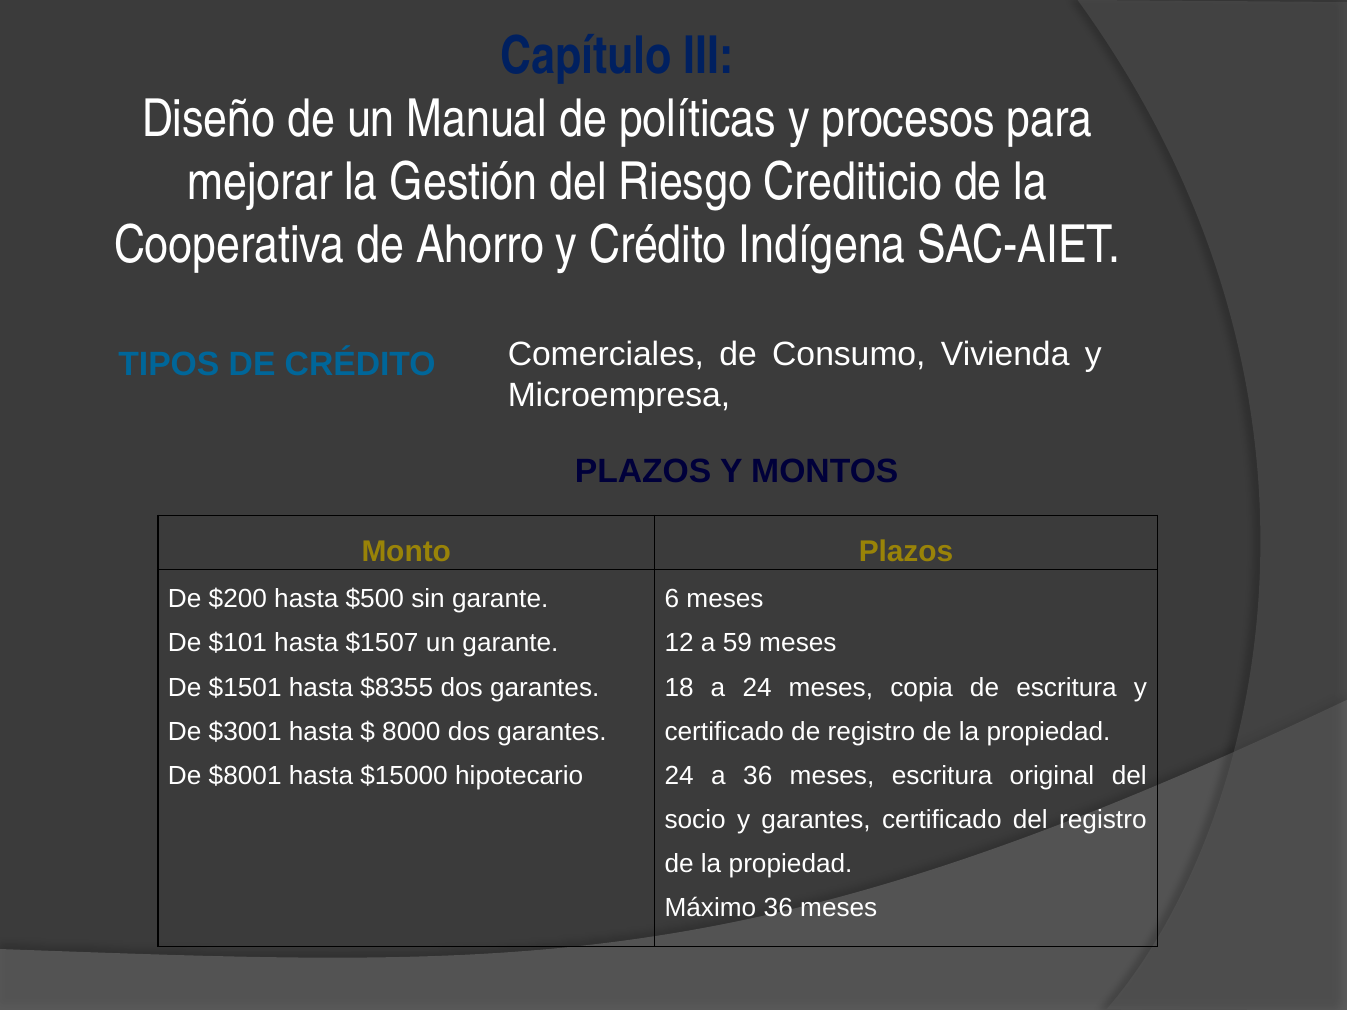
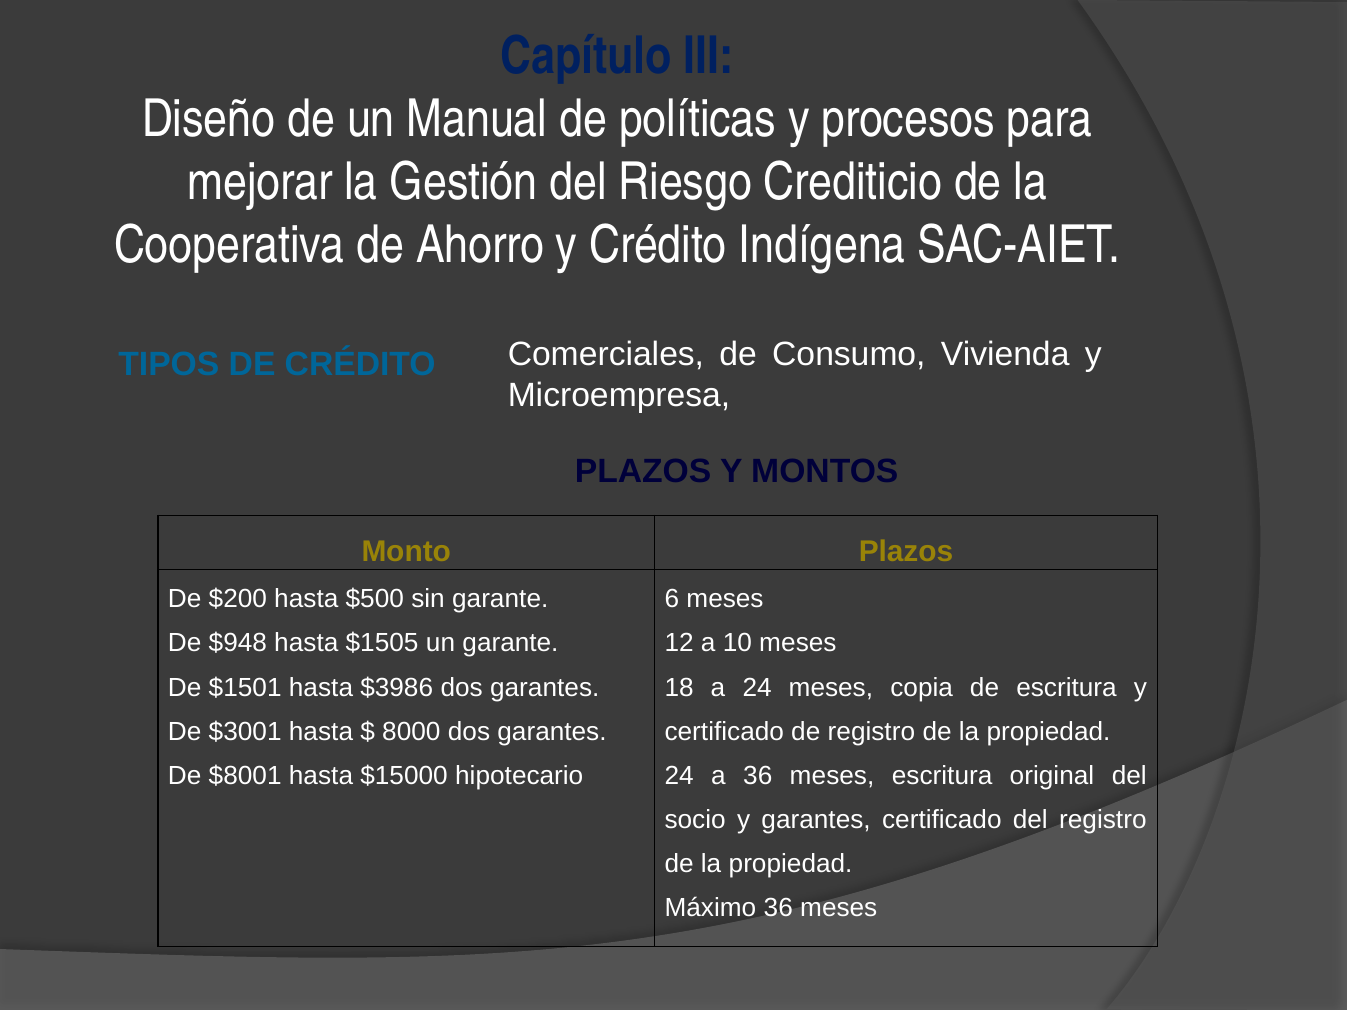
$101: $101 -> $948
$1507: $1507 -> $1505
59: 59 -> 10
$8355: $8355 -> $3986
